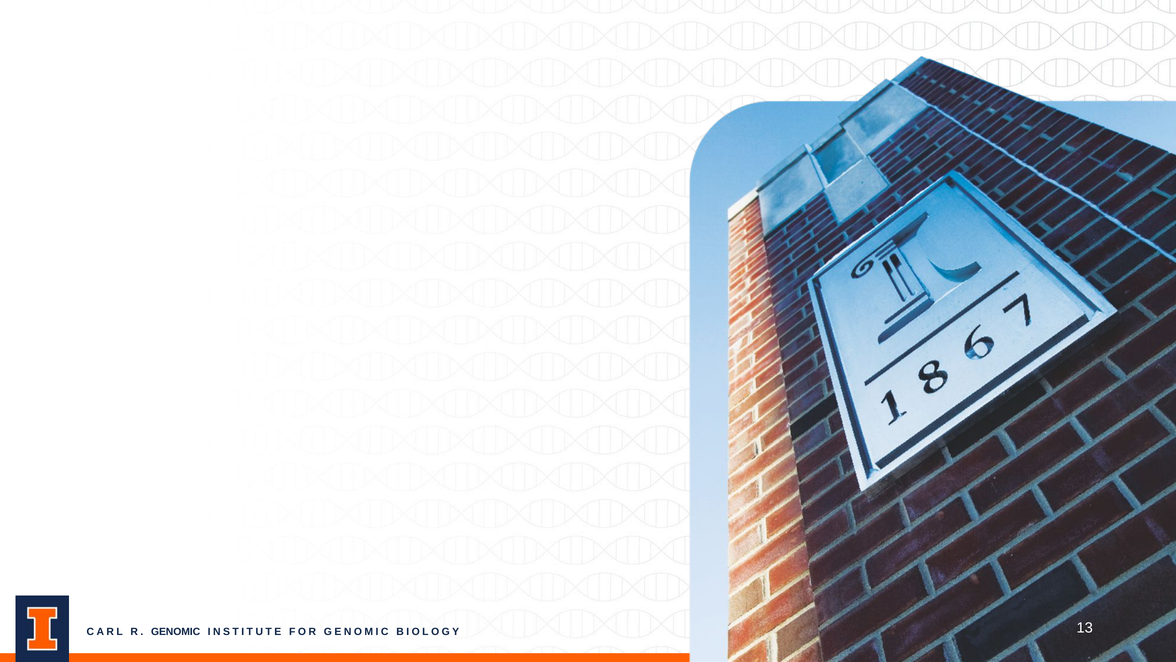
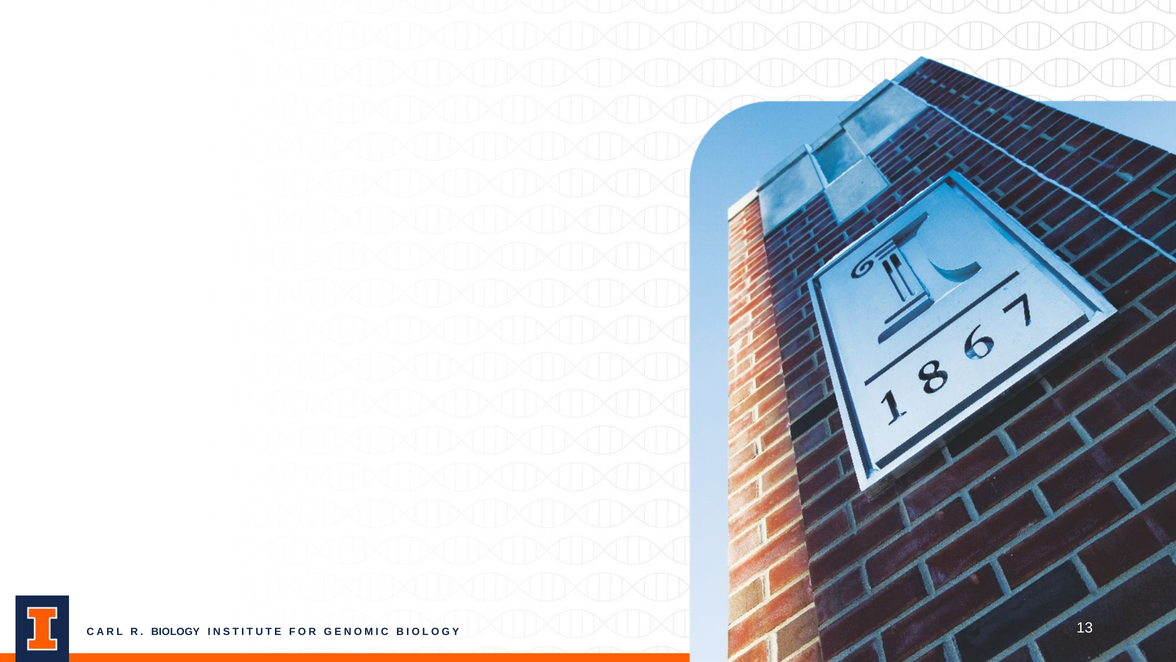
R GENOMIC: GENOMIC -> BIOLOGY
